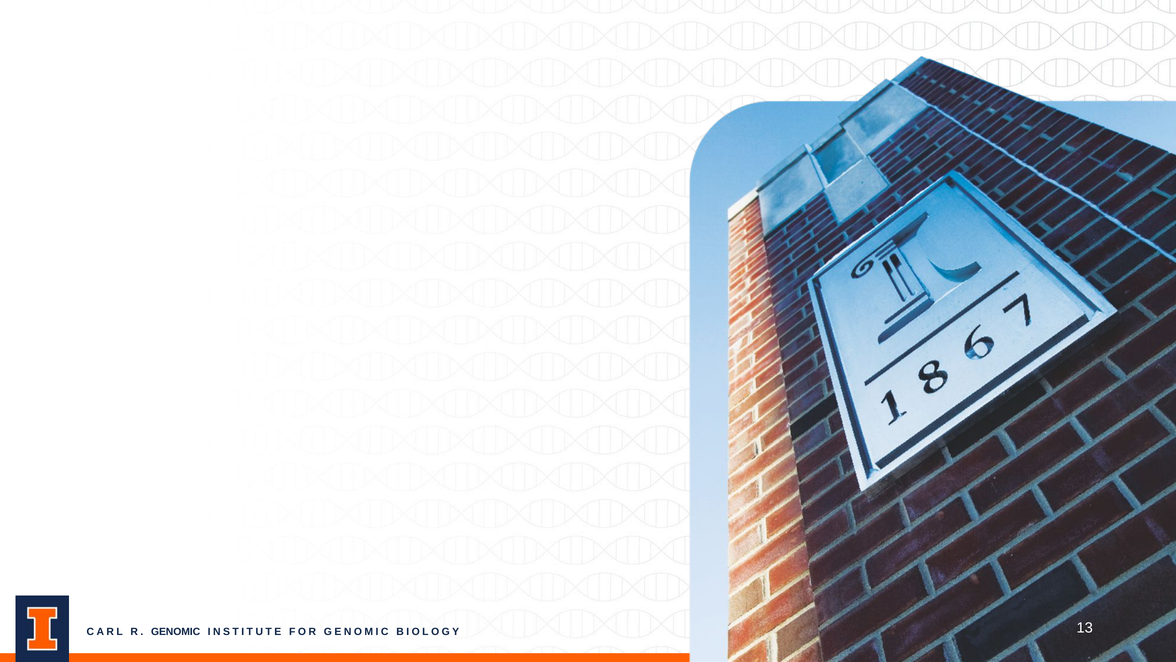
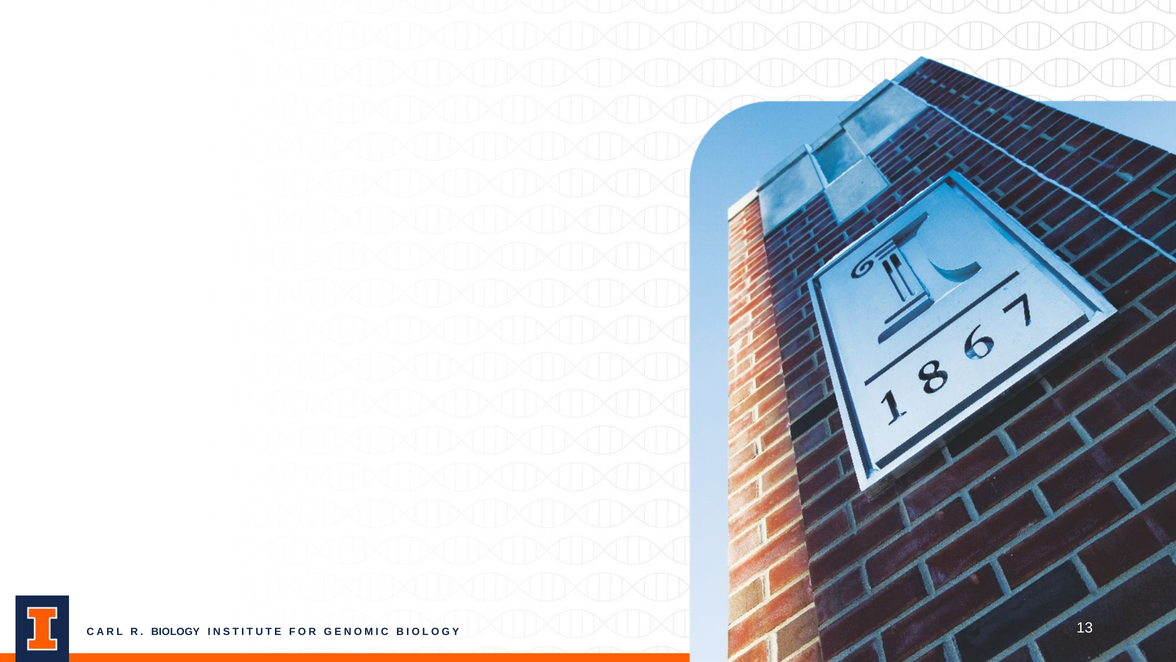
R GENOMIC: GENOMIC -> BIOLOGY
